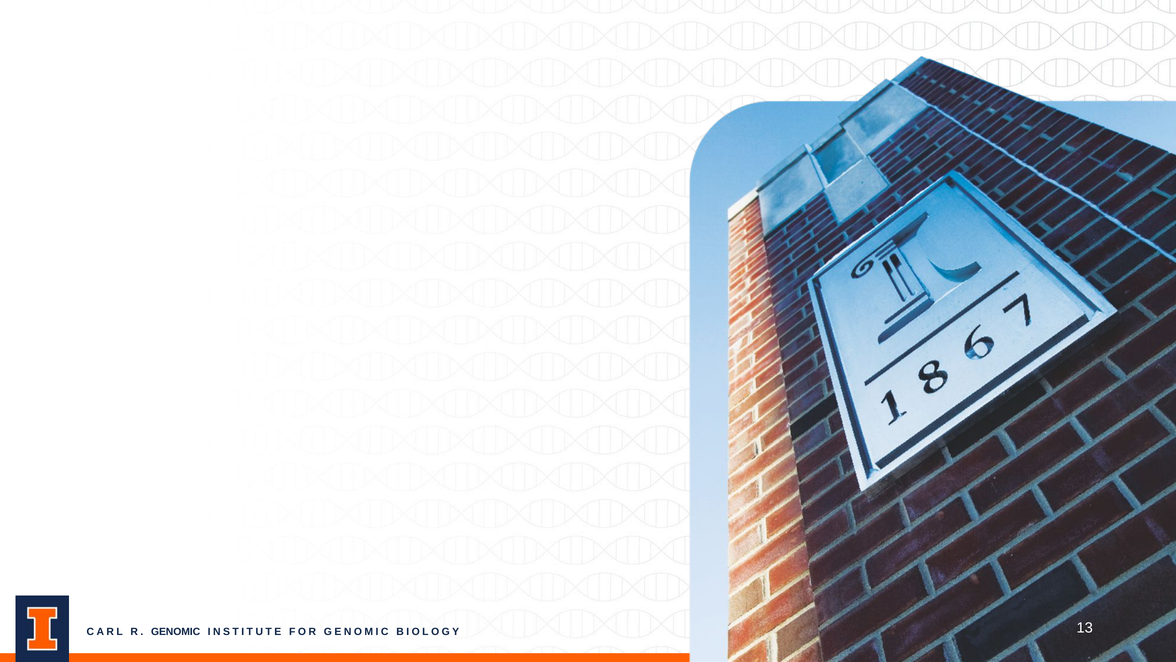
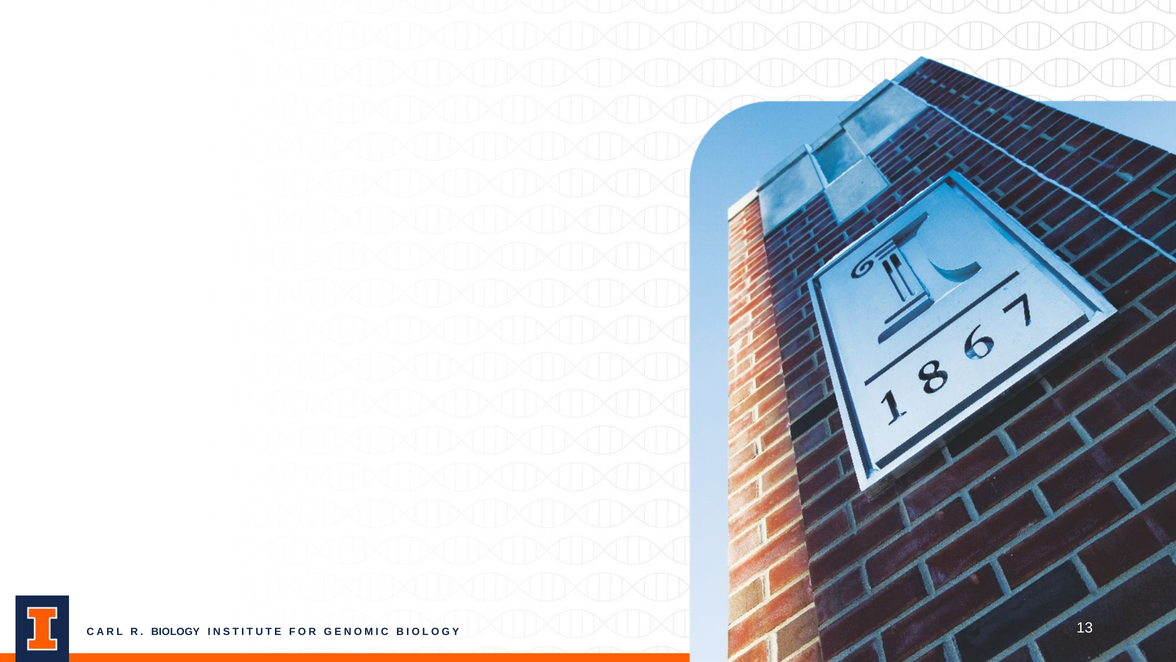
R GENOMIC: GENOMIC -> BIOLOGY
